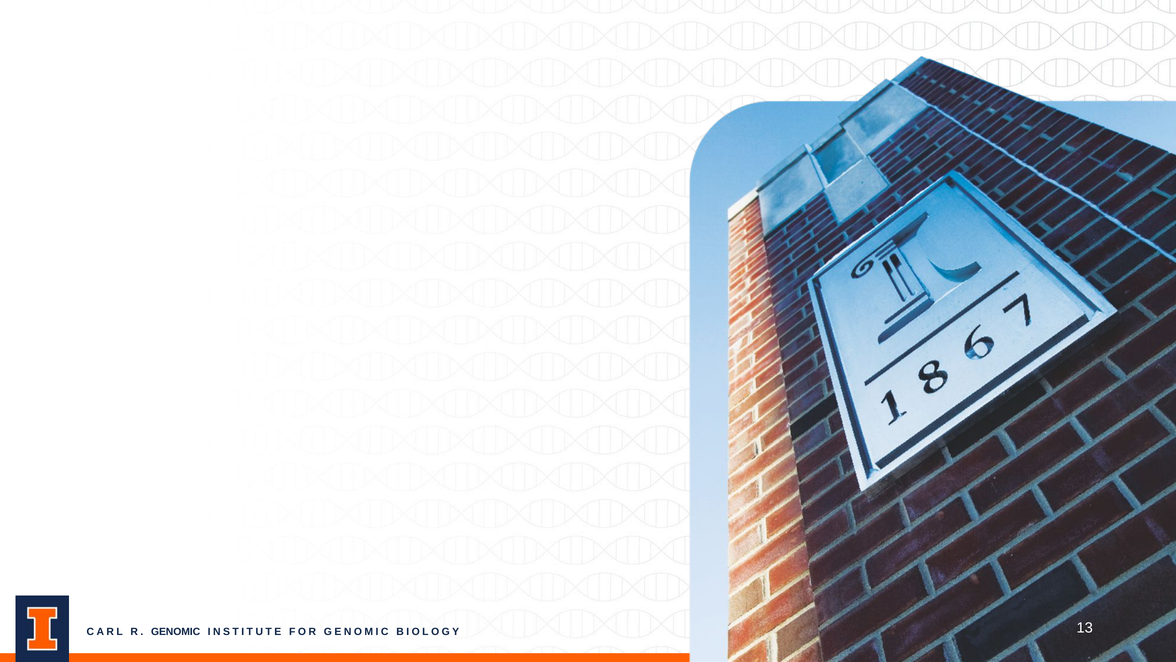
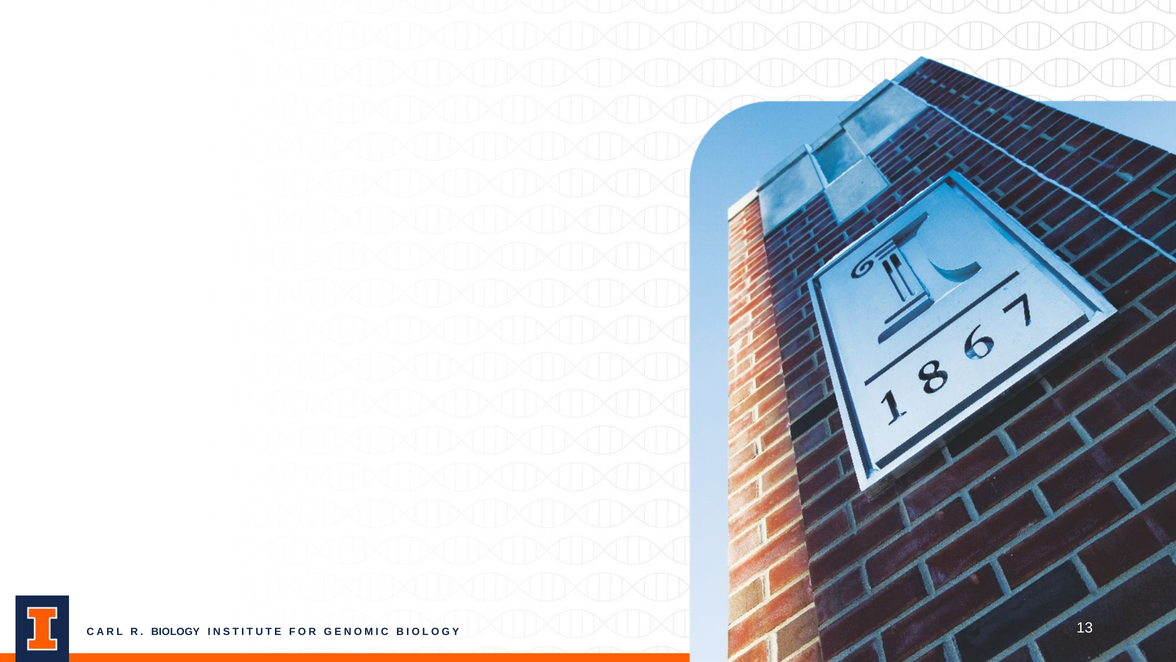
R GENOMIC: GENOMIC -> BIOLOGY
